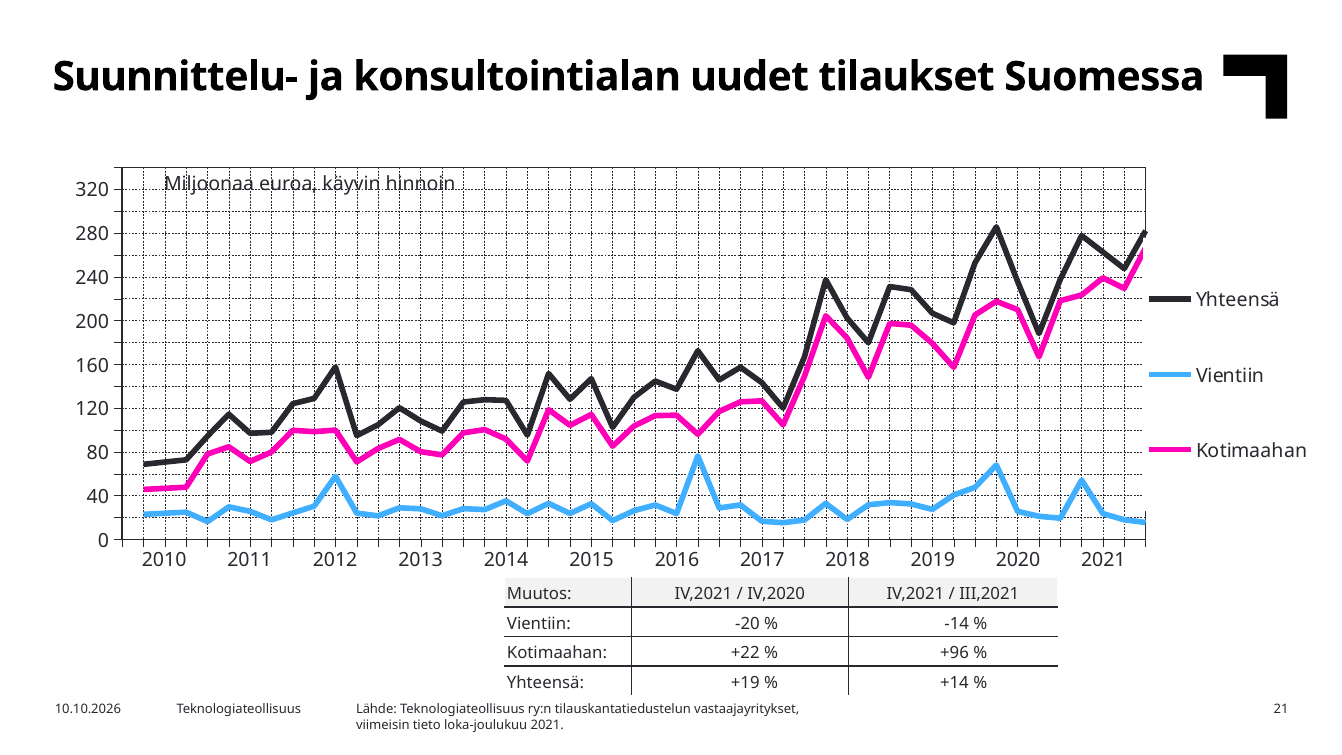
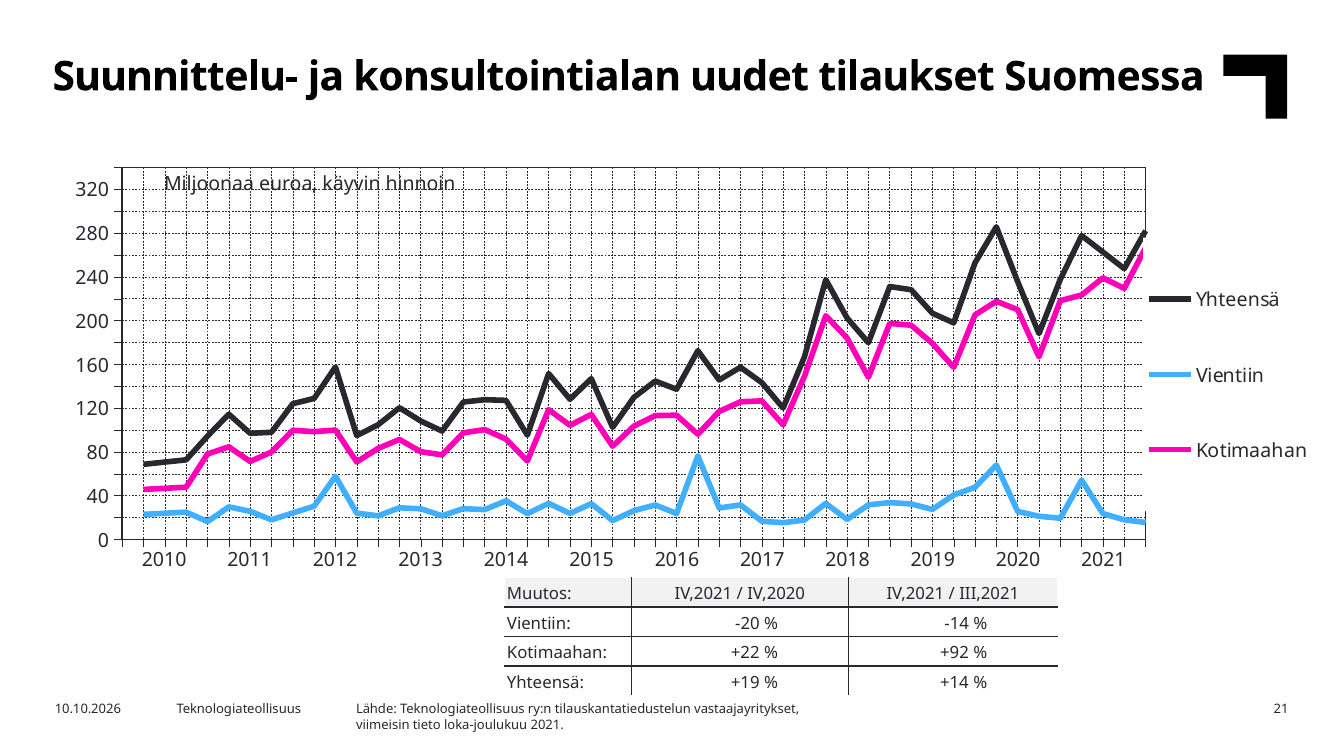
+96: +96 -> +92
